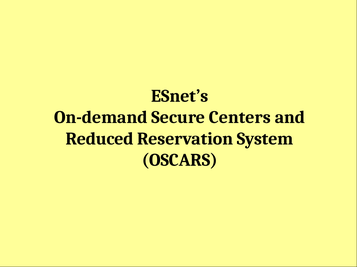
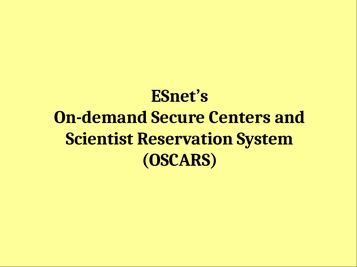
Reduced: Reduced -> Scientist
